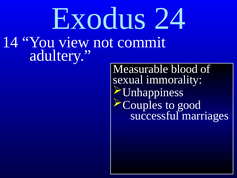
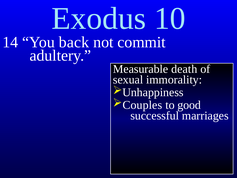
24: 24 -> 10
view: view -> back
blood: blood -> death
